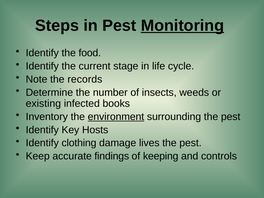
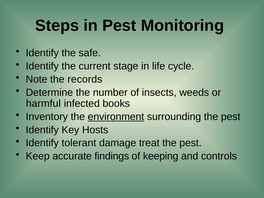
Monitoring underline: present -> none
food: food -> safe
existing: existing -> harmful
clothing: clothing -> tolerant
lives: lives -> treat
